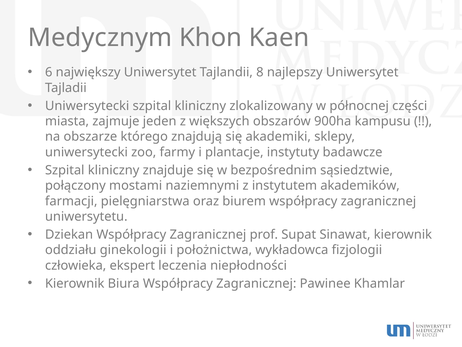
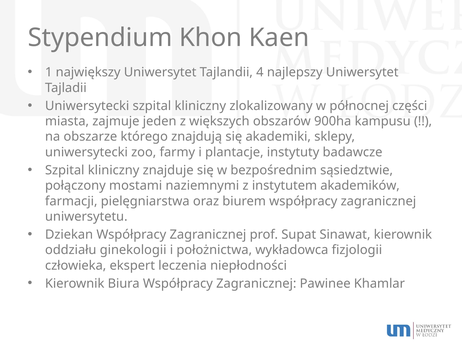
Medycznym: Medycznym -> Stypendium
6: 6 -> 1
8: 8 -> 4
